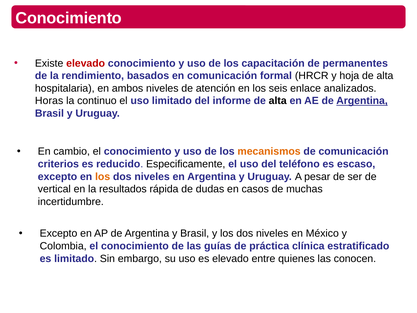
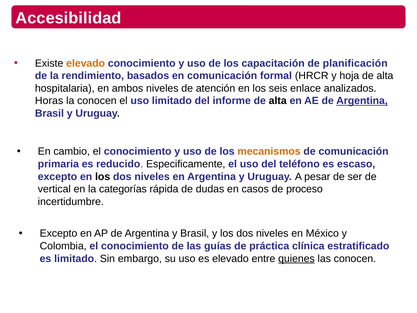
Conocimiento at (69, 18): Conocimiento -> Accesibilidad
elevado at (86, 63) colour: red -> orange
permanentes: permanentes -> planificación
la continuo: continuo -> conocen
criterios: criterios -> primaria
los at (103, 176) colour: orange -> black
resultados: resultados -> categorías
muchas: muchas -> proceso
quienes underline: none -> present
